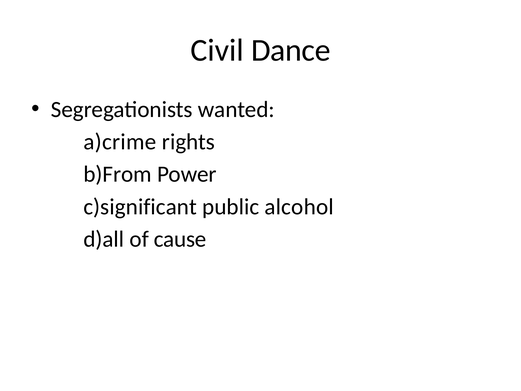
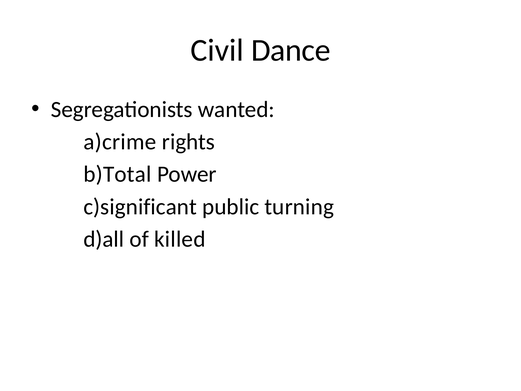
b)From: b)From -> b)Total
alcohol: alcohol -> turning
cause: cause -> killed
